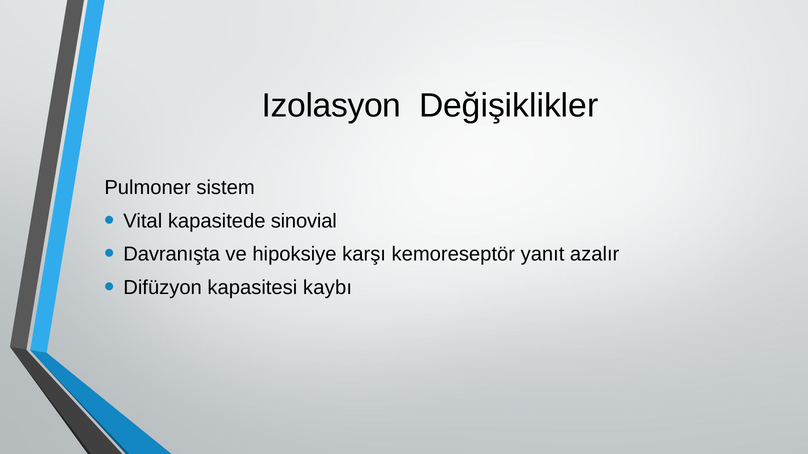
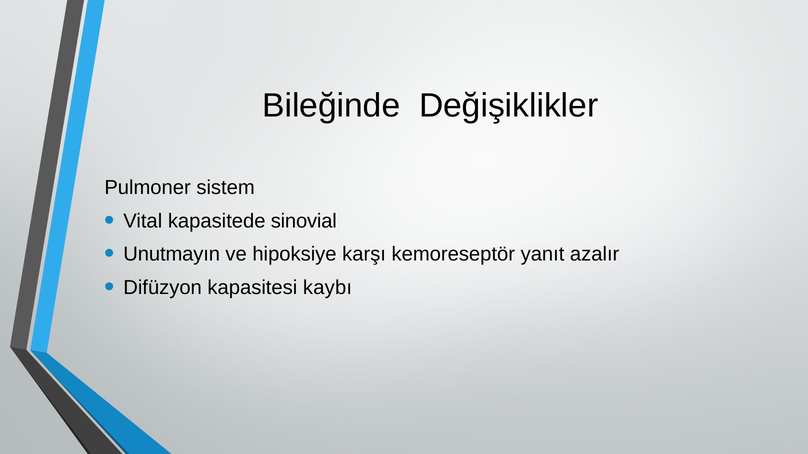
Izolasyon: Izolasyon -> Bileğinde
Davranışta: Davranışta -> Unutmayın
